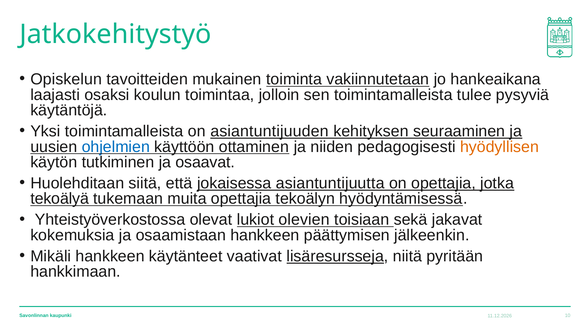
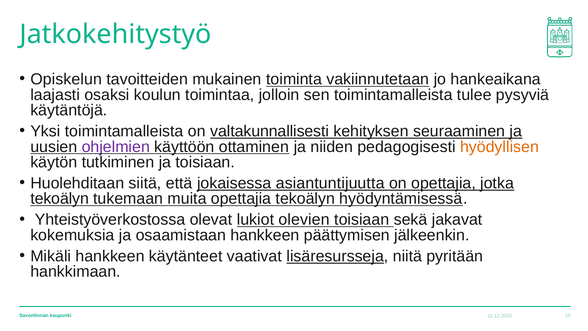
asiantuntijuuden: asiantuntijuuden -> valtakunnallisesti
ohjelmien colour: blue -> purple
ja osaavat: osaavat -> toisiaan
tekoälyä at (60, 199): tekoälyä -> tekoälyn
